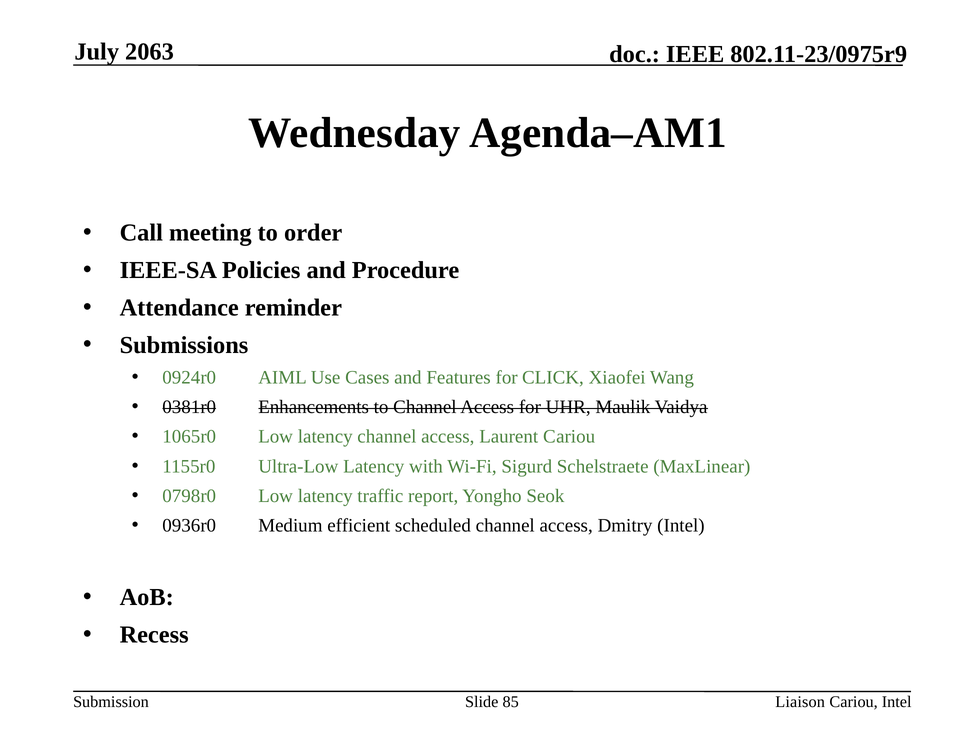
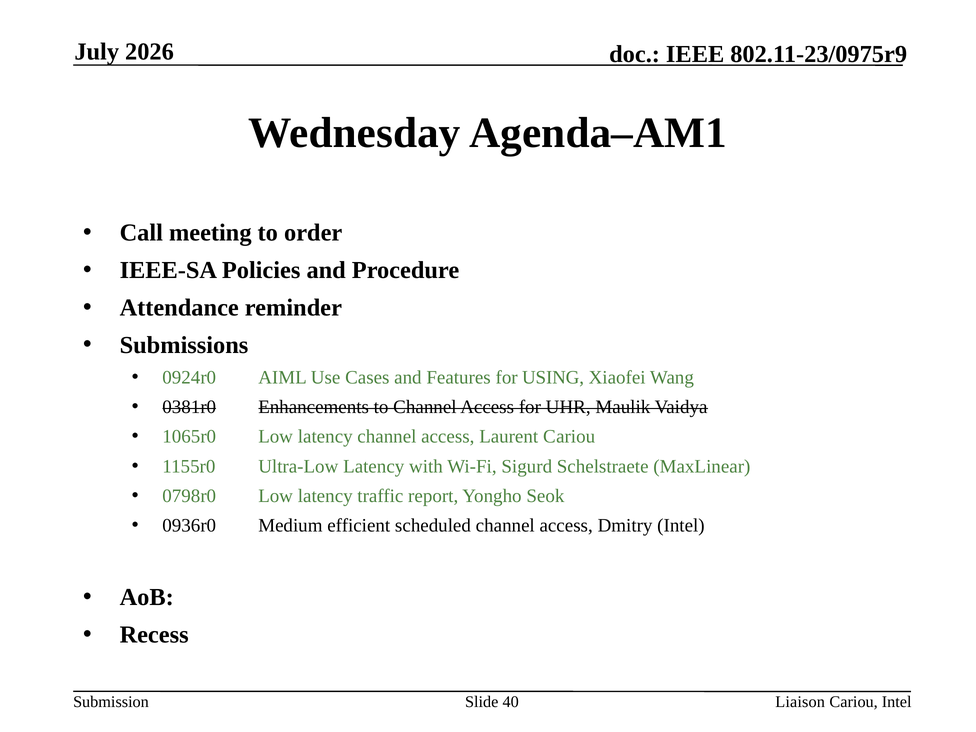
2063: 2063 -> 2026
CLICK: CLICK -> USING
85: 85 -> 40
